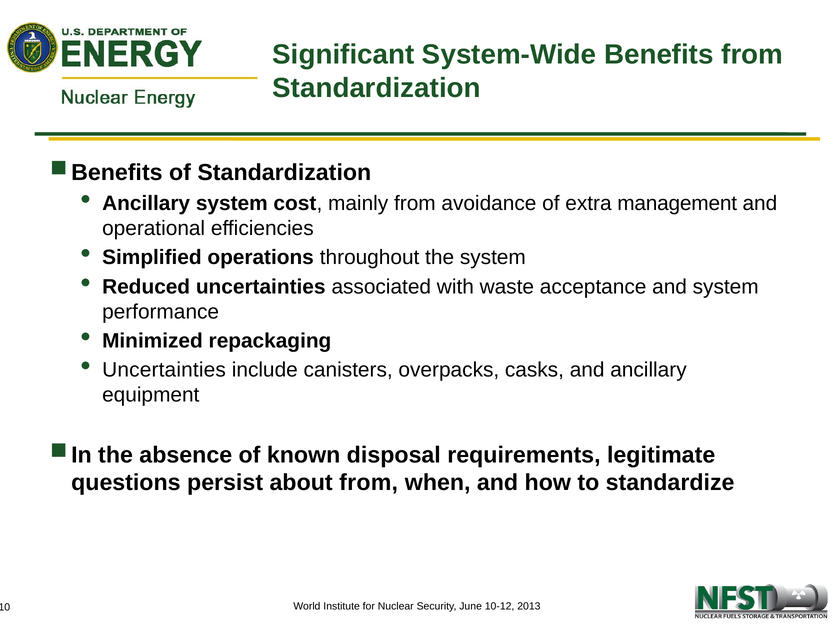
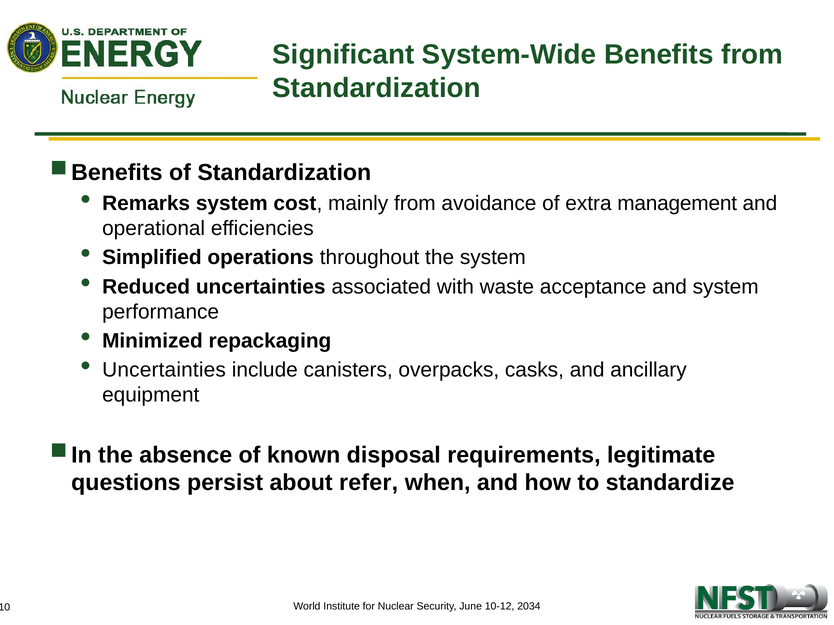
Ancillary at (146, 203): Ancillary -> Remarks
about from: from -> refer
2013: 2013 -> 2034
